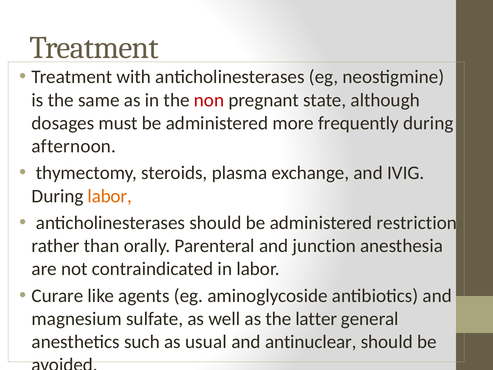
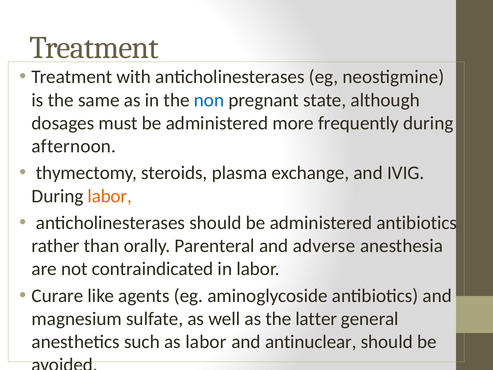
non colour: red -> blue
administered restriction: restriction -> antibiotics
junction: junction -> adverse
as usual: usual -> labor
